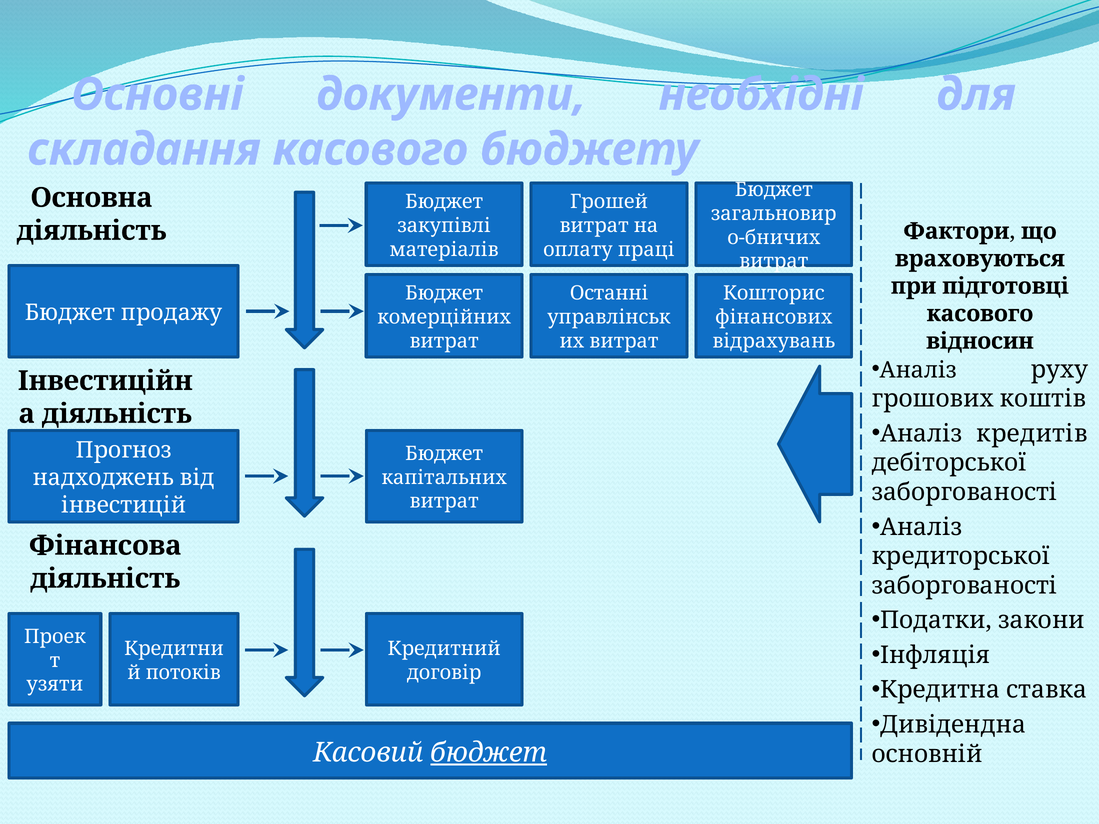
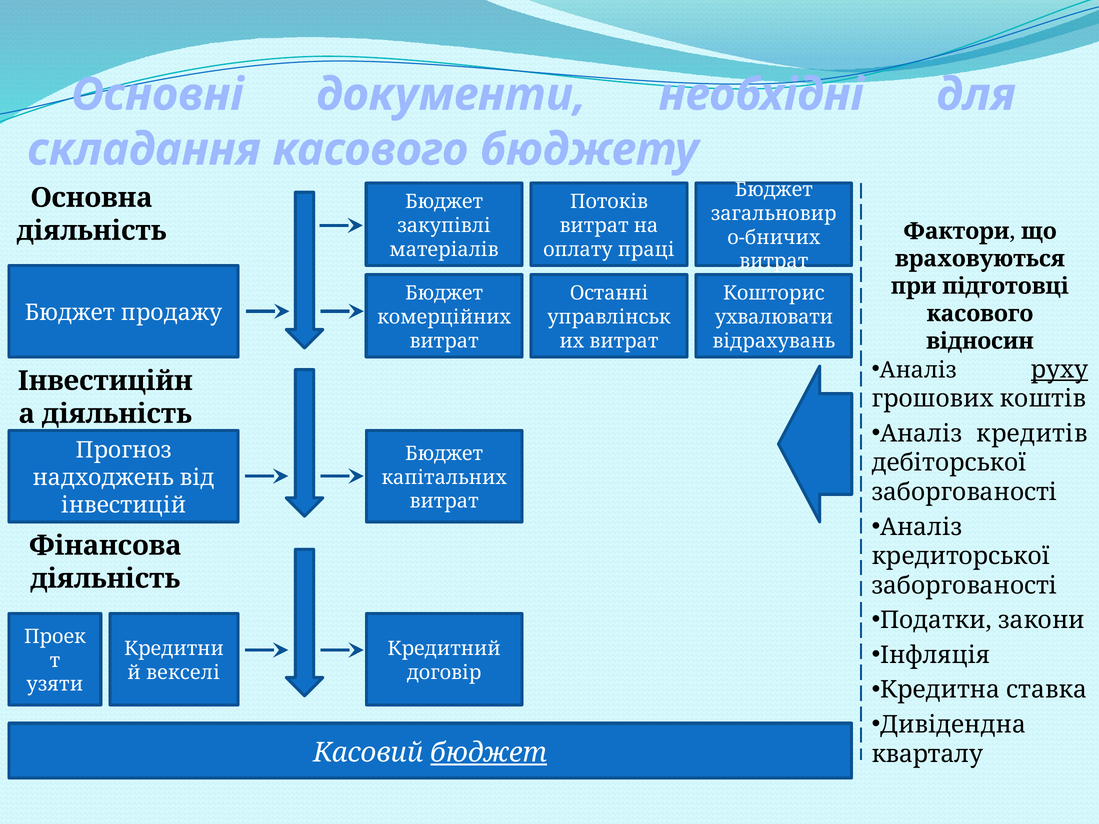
Грошей: Грошей -> Потоків
фінансових: фінансових -> ухвалювати
руху underline: none -> present
потоків: потоків -> векселі
основній: основній -> кварталу
